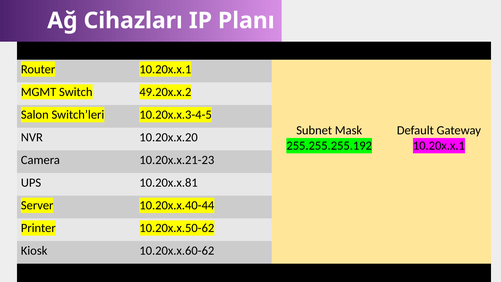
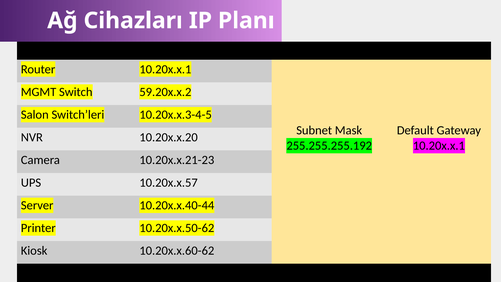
49.20x.x.2: 49.20x.x.2 -> 59.20x.x.2
10.20x.x.81: 10.20x.x.81 -> 10.20x.x.57
